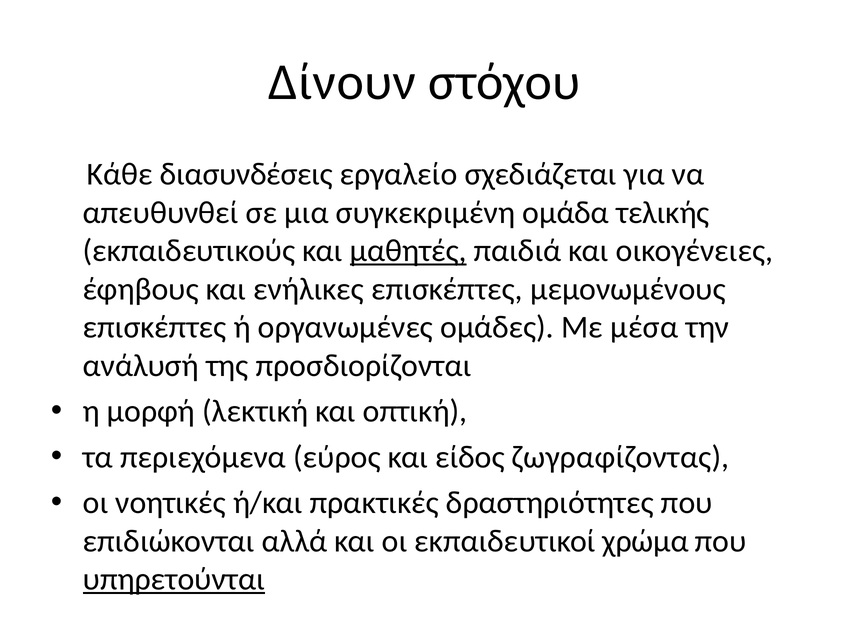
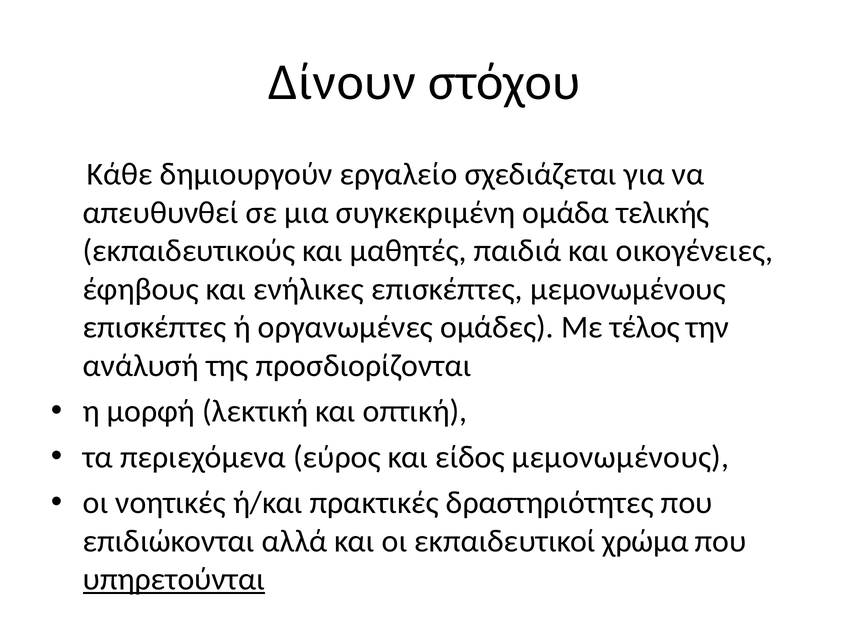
διασυνδέσεις: διασυνδέσεις -> δημιουργούν
μαθητές underline: present -> none
μέσα: μέσα -> τέλος
είδος ζωγραφίζοντας: ζωγραφίζοντας -> μεμονωμένους
